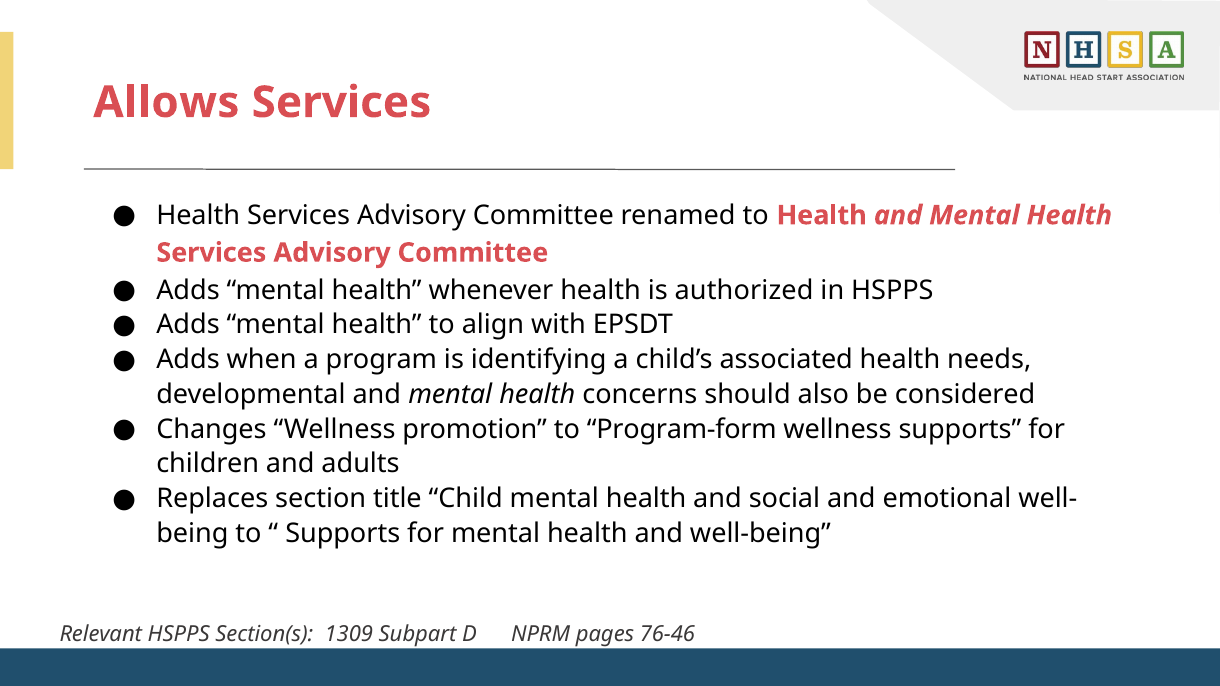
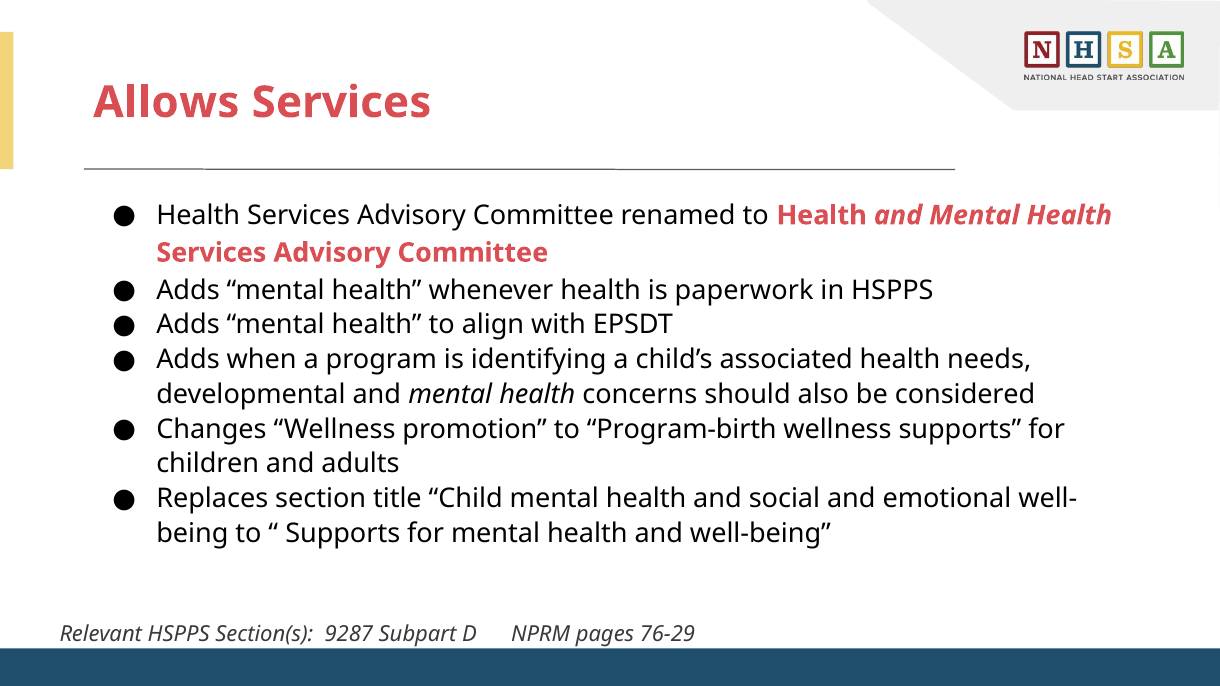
authorized: authorized -> paperwork
Program-form: Program-form -> Program-birth
1309: 1309 -> 9287
76-46: 76-46 -> 76-29
